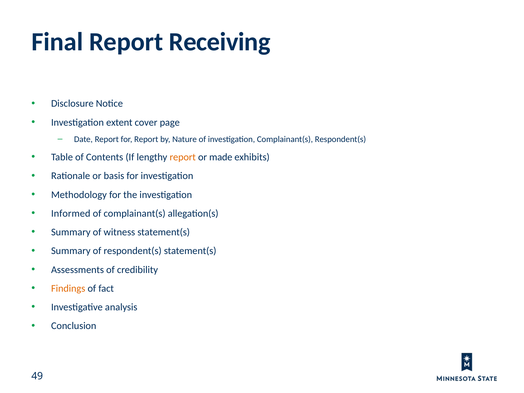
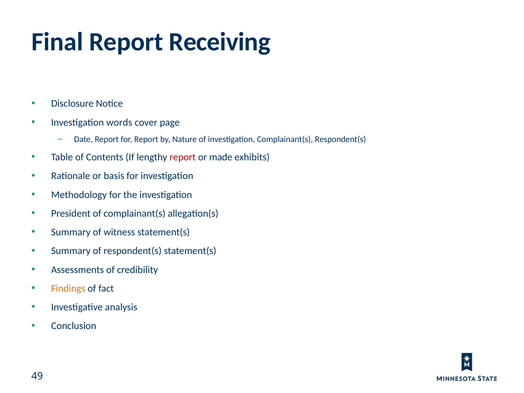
extent: extent -> words
report at (183, 157) colour: orange -> red
Informed: Informed -> President
